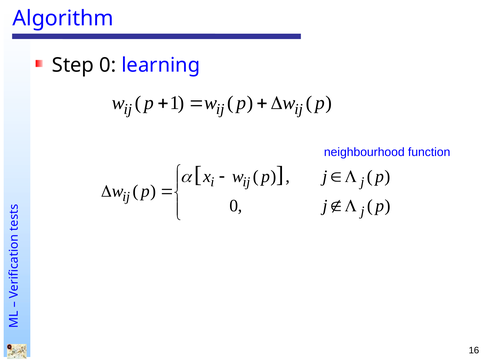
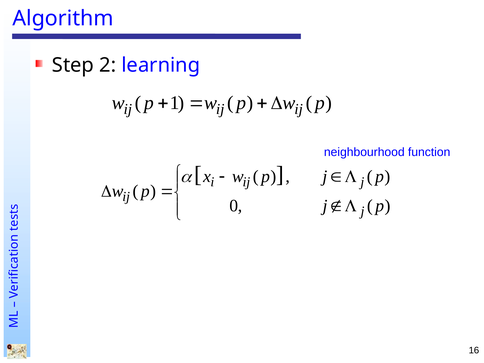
Step 0: 0 -> 2
